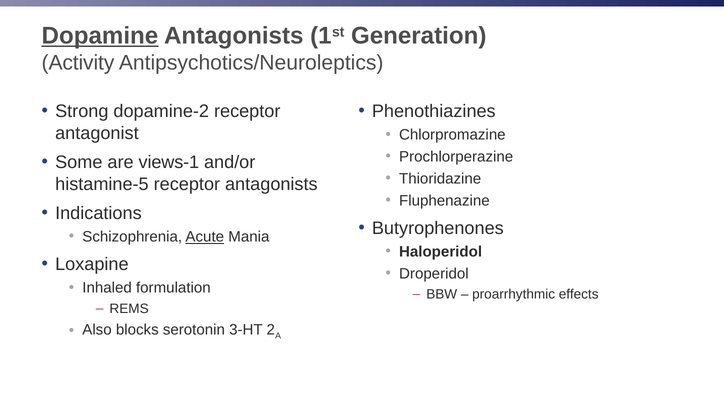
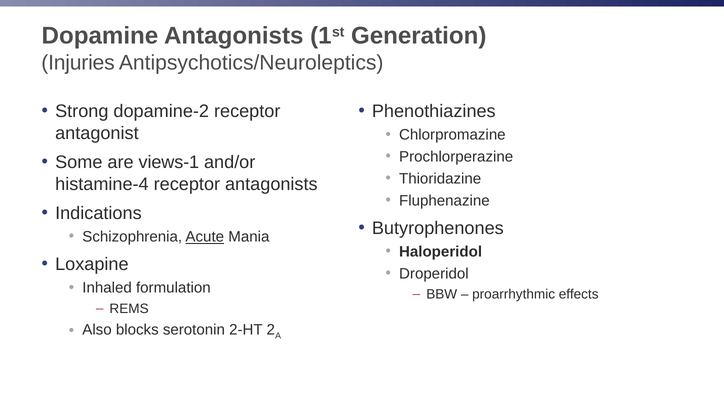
Dopamine underline: present -> none
Activity: Activity -> Injuries
histamine-5: histamine-5 -> histamine-4
3-HT: 3-HT -> 2-HT
